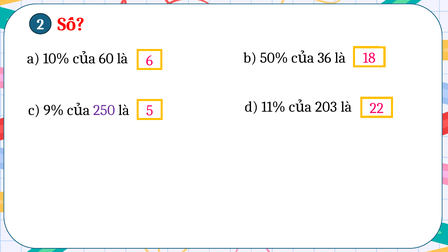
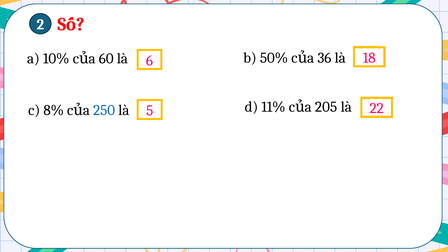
203: 203 -> 205
9%: 9% -> 8%
250 colour: purple -> blue
